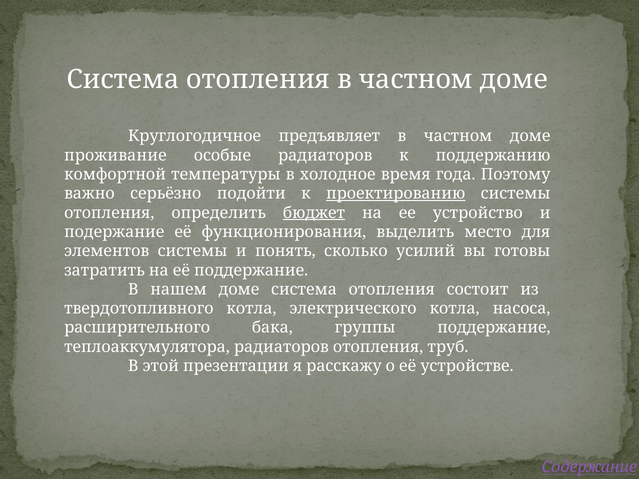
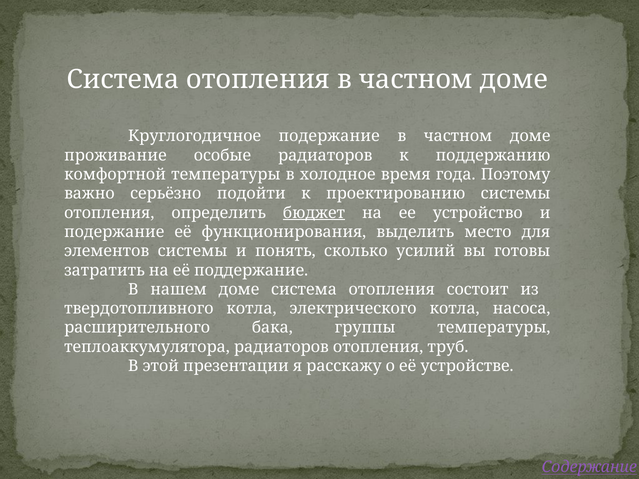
Круглогодичное предъявляет: предъявляет -> подержание
проектированию underline: present -> none
группы поддержание: поддержание -> температуры
